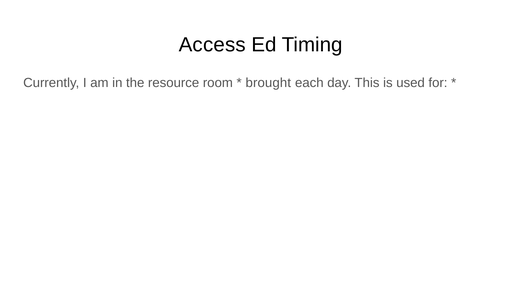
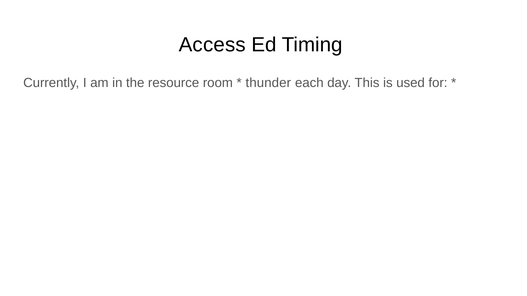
brought: brought -> thunder
